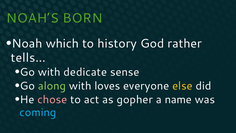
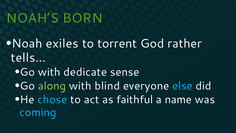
which: which -> exiles
history: history -> torrent
loves: loves -> blind
else colour: yellow -> light blue
chose colour: pink -> light blue
gopher: gopher -> faithful
